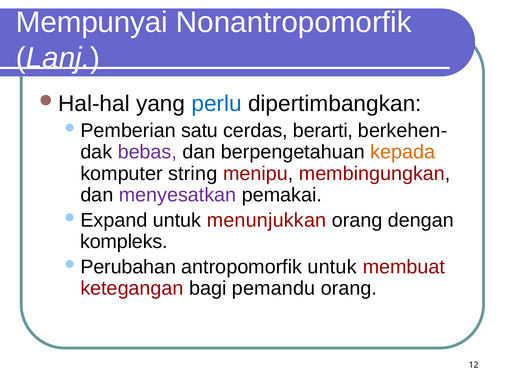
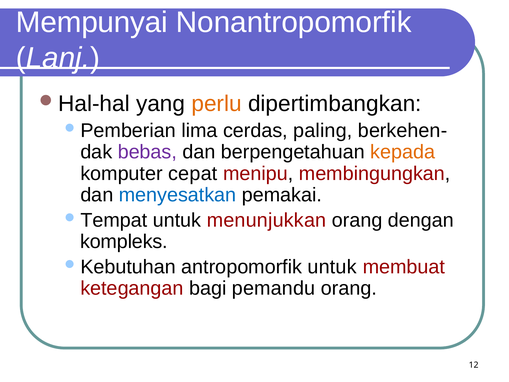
perlu colour: blue -> orange
satu: satu -> lima
berarti: berarti -> paling
string: string -> cepat
menyesatkan colour: purple -> blue
Expand: Expand -> Tempat
Perubahan: Perubahan -> Kebutuhan
